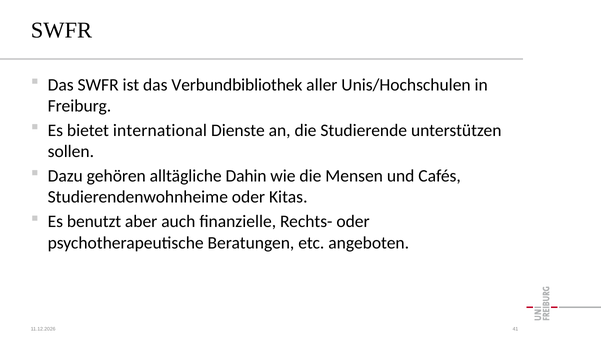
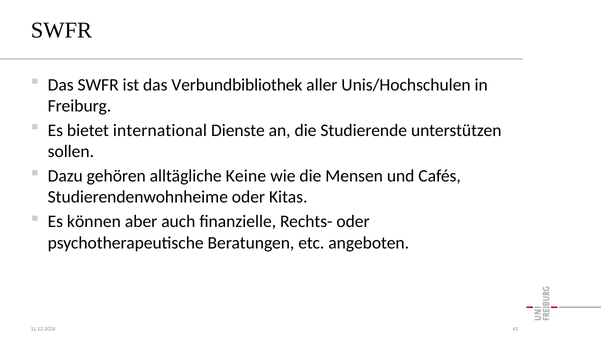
Dahin: Dahin -> Keine
benutzt: benutzt -> können
